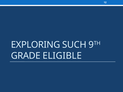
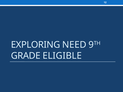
SUCH: SUCH -> NEED
